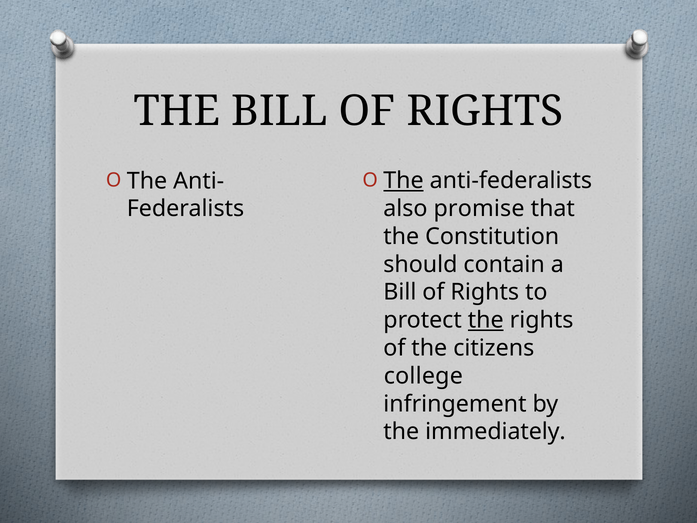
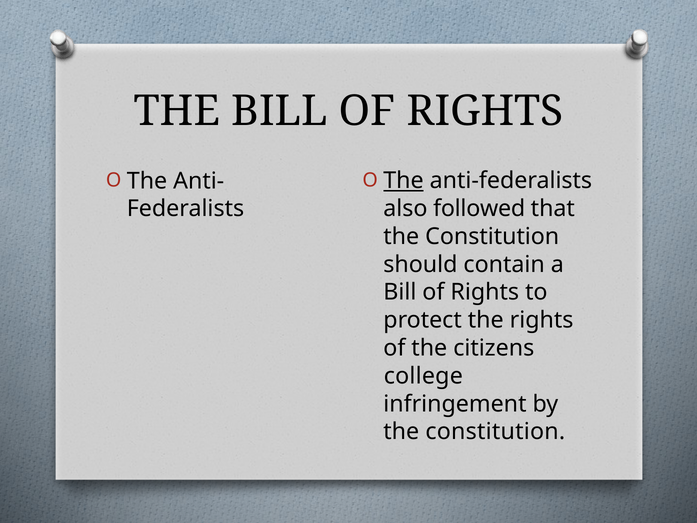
promise: promise -> followed
the at (486, 320) underline: present -> none
immediately at (495, 432): immediately -> constitution
